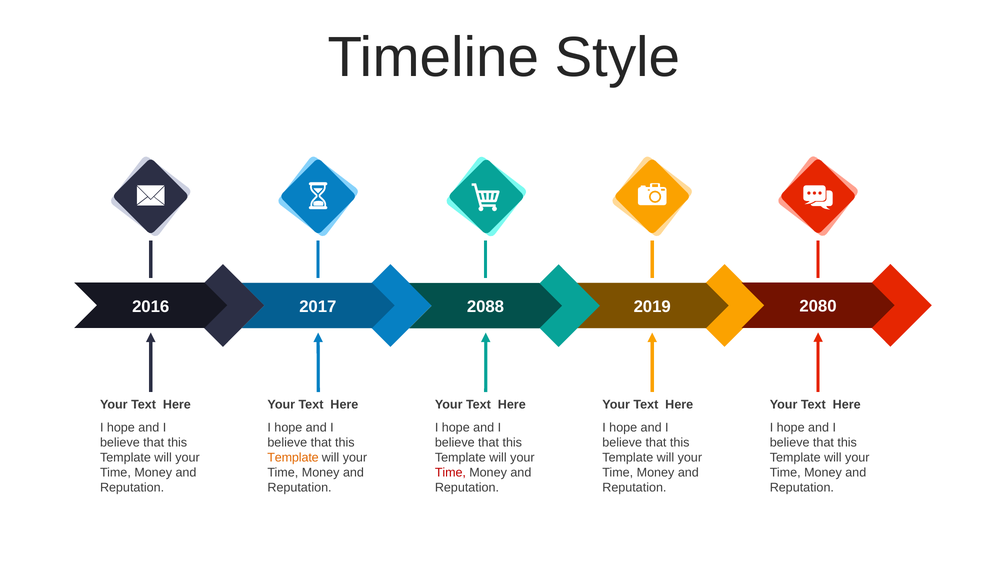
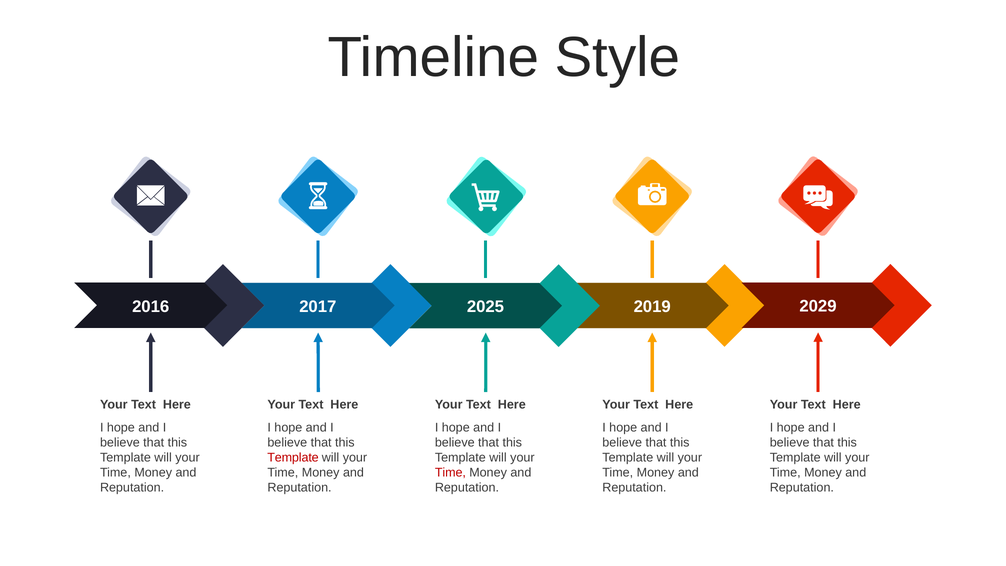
2088: 2088 -> 2025
2080: 2080 -> 2029
Template at (293, 458) colour: orange -> red
